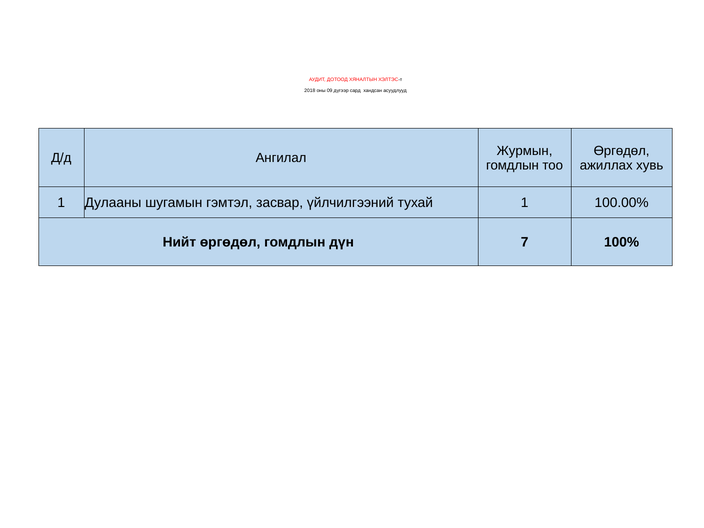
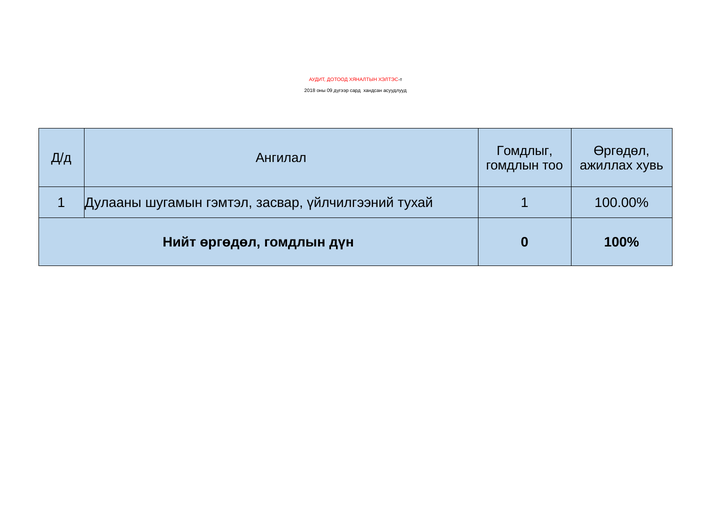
Журмын: Журмын -> Гомдлыг
7: 7 -> 0
